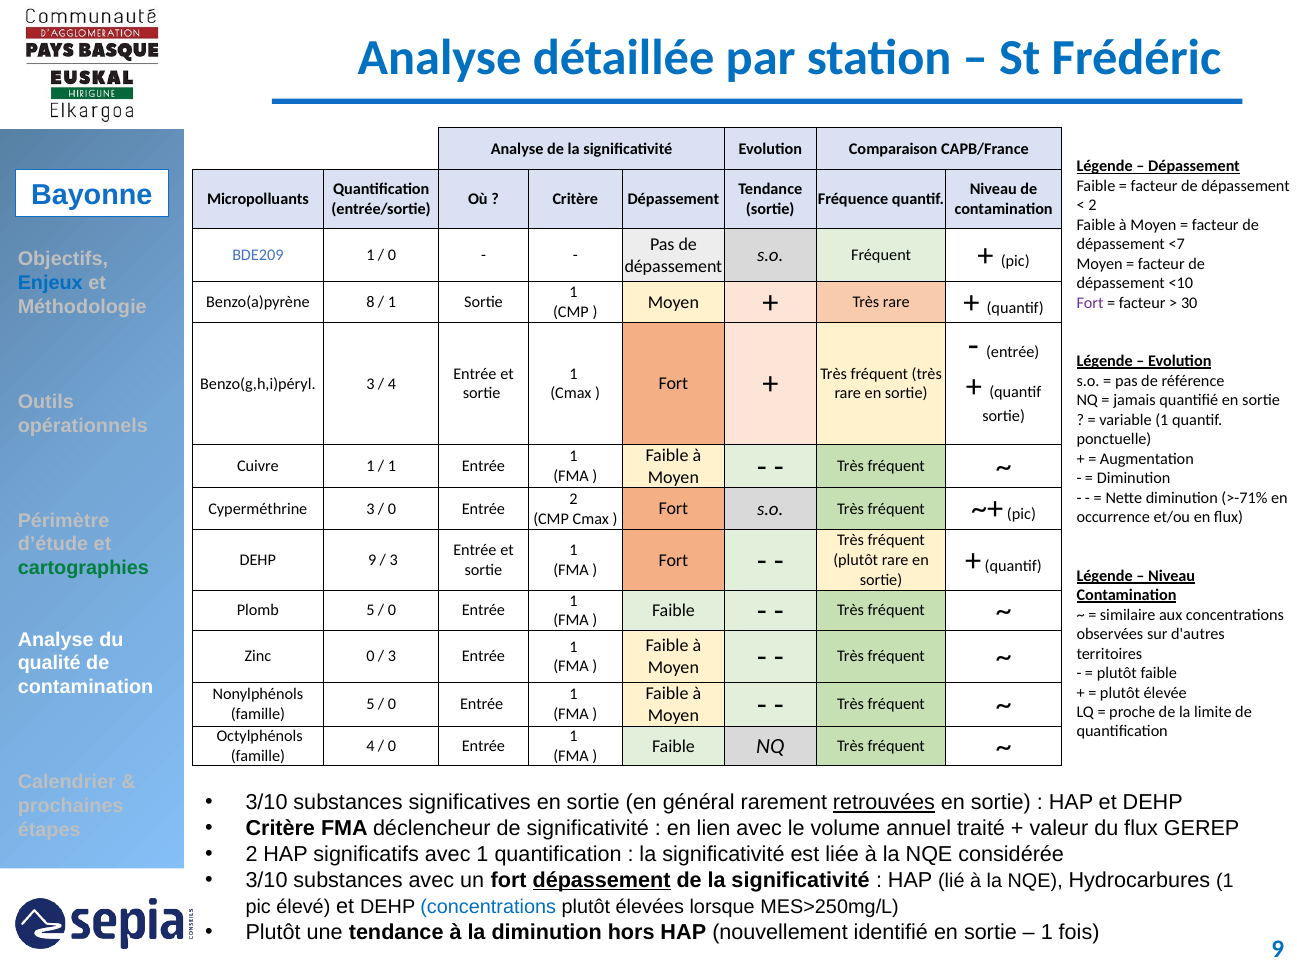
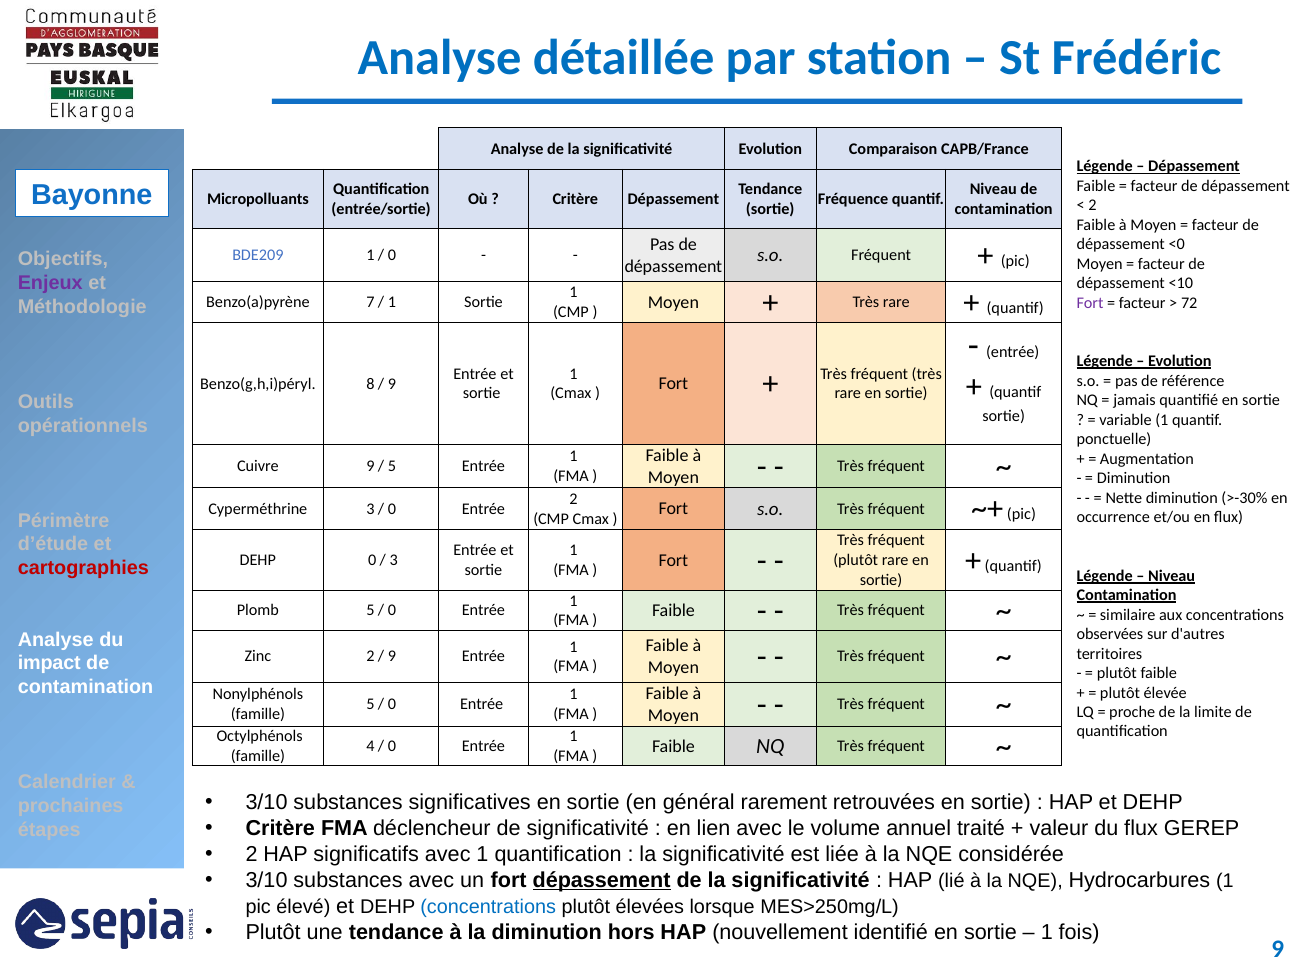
<7: <7 -> <0
Enjeux colour: blue -> purple
8: 8 -> 7
30: 30 -> 72
Benzo(g,h,i)péryl 3: 3 -> 8
4 at (392, 384): 4 -> 9
Cuivre 1: 1 -> 9
1 at (392, 467): 1 -> 5
>-71%: >-71% -> >-30%
DEHP 9: 9 -> 0
cartographies colour: green -> red
Zinc 0: 0 -> 2
3 at (392, 657): 3 -> 9
qualité: qualité -> impact
retrouvées underline: present -> none
